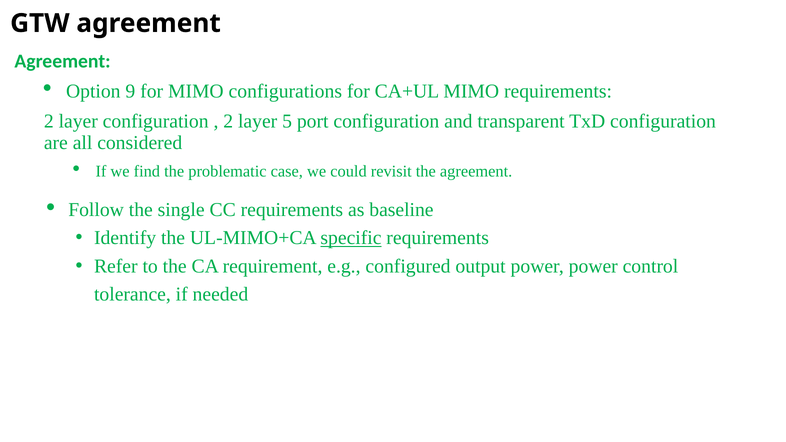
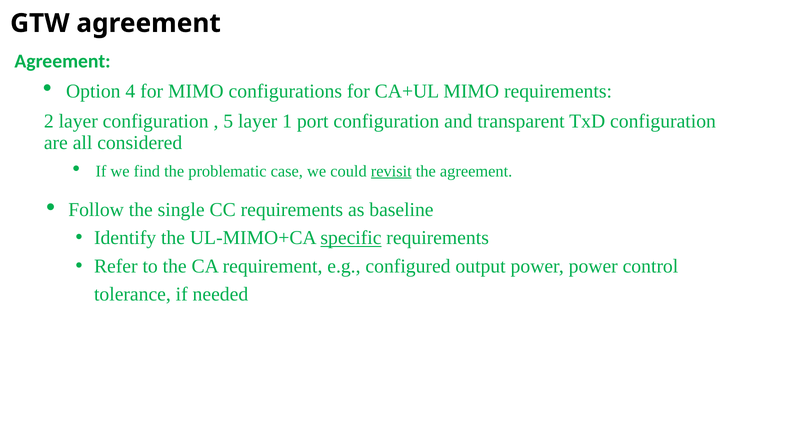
9: 9 -> 4
2 at (228, 121): 2 -> 5
5: 5 -> 1
revisit underline: none -> present
